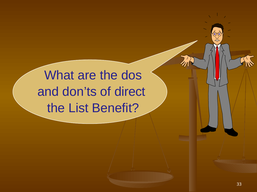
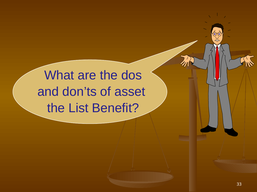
direct: direct -> asset
